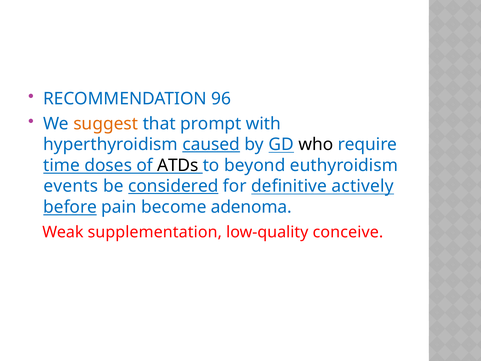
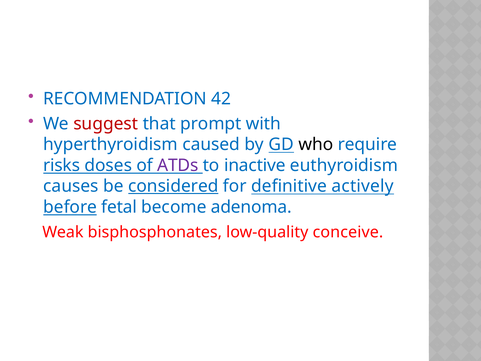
96: 96 -> 42
suggest colour: orange -> red
caused underline: present -> none
time: time -> risks
ATDs colour: black -> purple
beyond: beyond -> inactive
events: events -> causes
pain: pain -> fetal
supplementation: supplementation -> bisphosphonates
